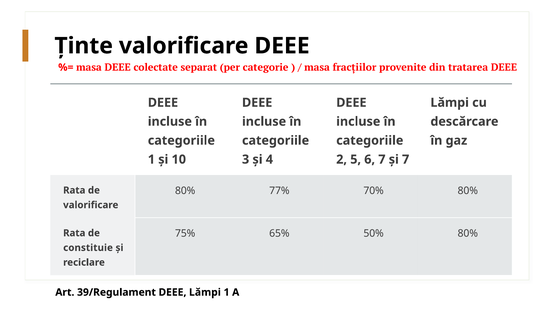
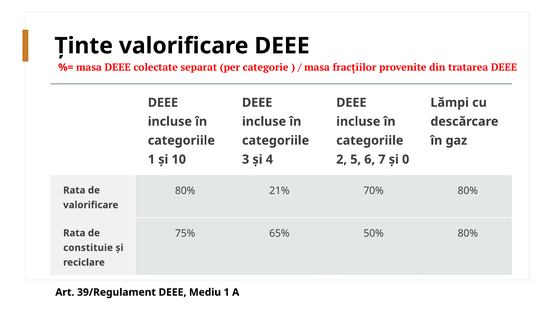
și 7: 7 -> 0
77%: 77% -> 21%
DEEE Lămpi: Lămpi -> Mediu
